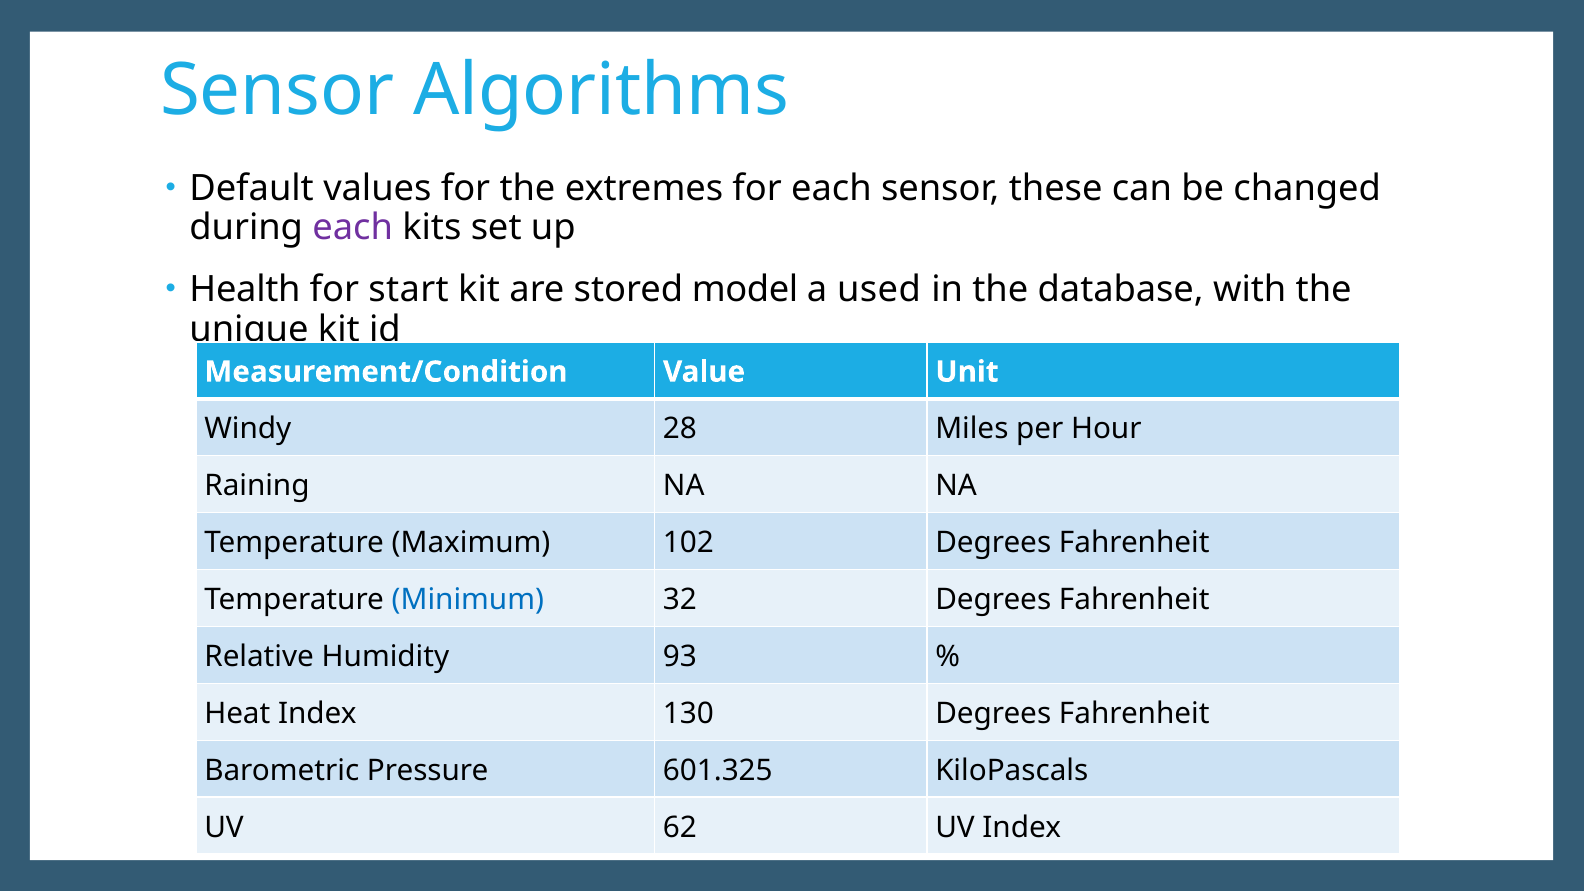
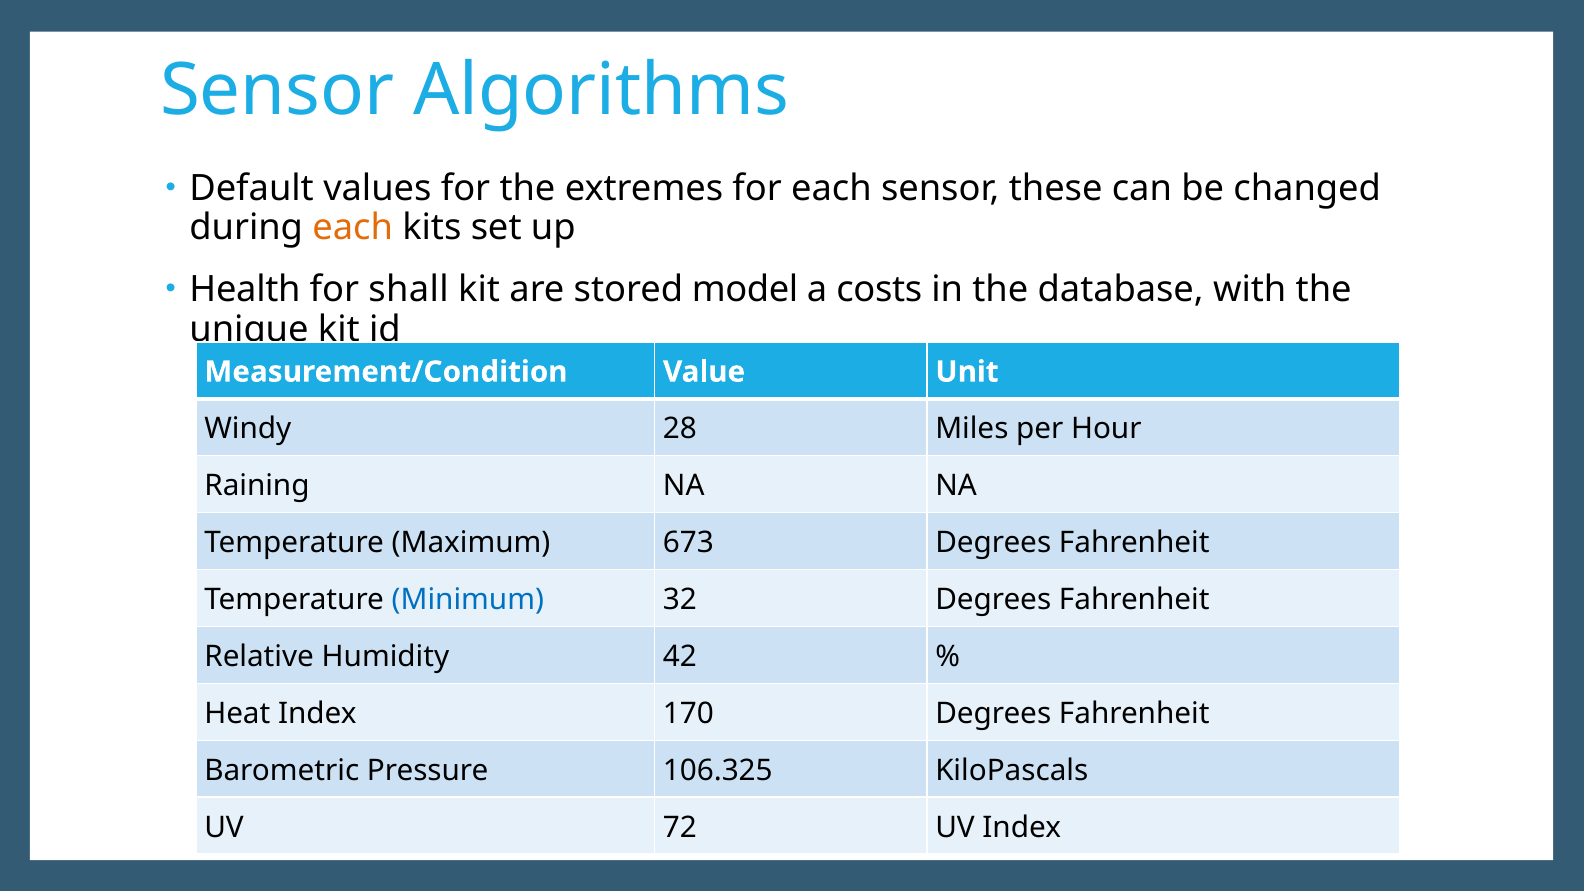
each at (353, 228) colour: purple -> orange
start: start -> shall
used: used -> costs
102: 102 -> 673
93: 93 -> 42
130: 130 -> 170
601.325: 601.325 -> 106.325
62: 62 -> 72
